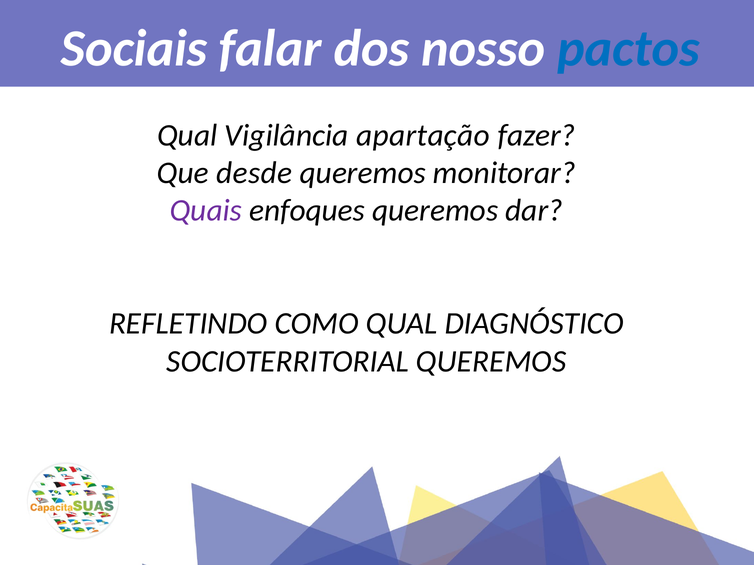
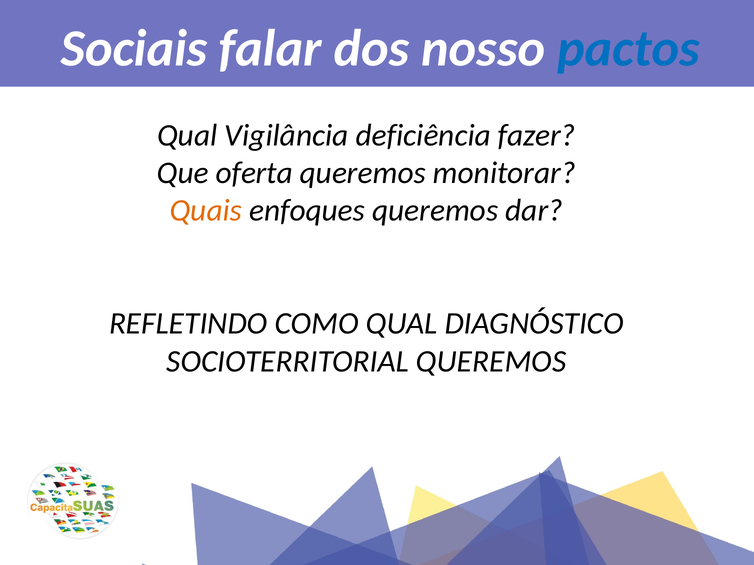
apartação: apartação -> deficiência
desde: desde -> oferta
Quais colour: purple -> orange
